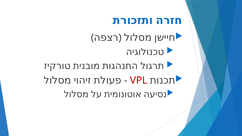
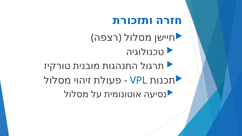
VPL colour: red -> blue
